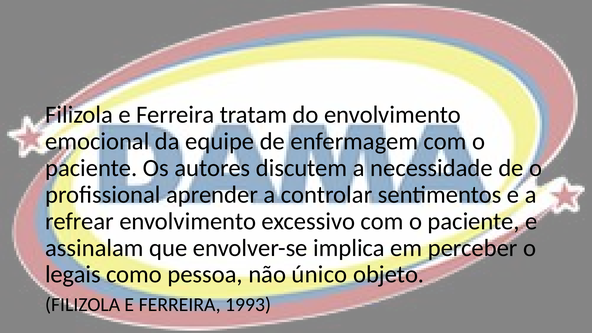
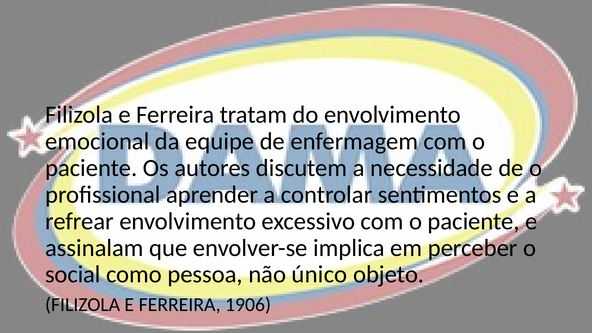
legais: legais -> social
1993: 1993 -> 1906
